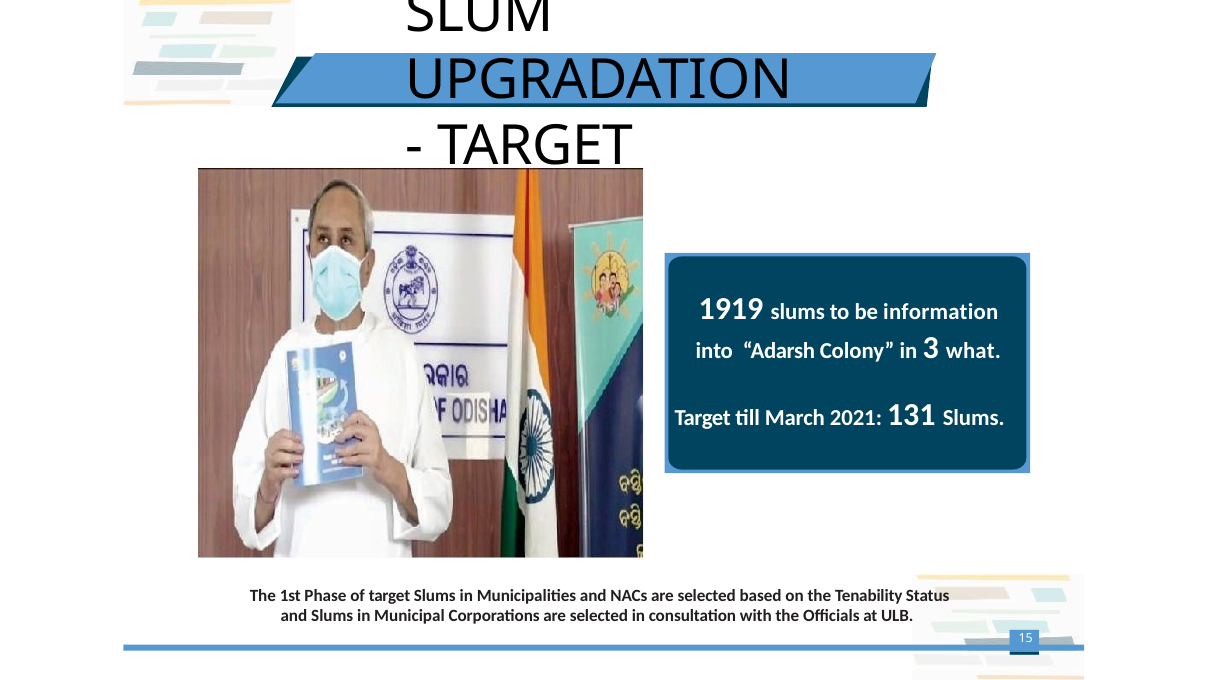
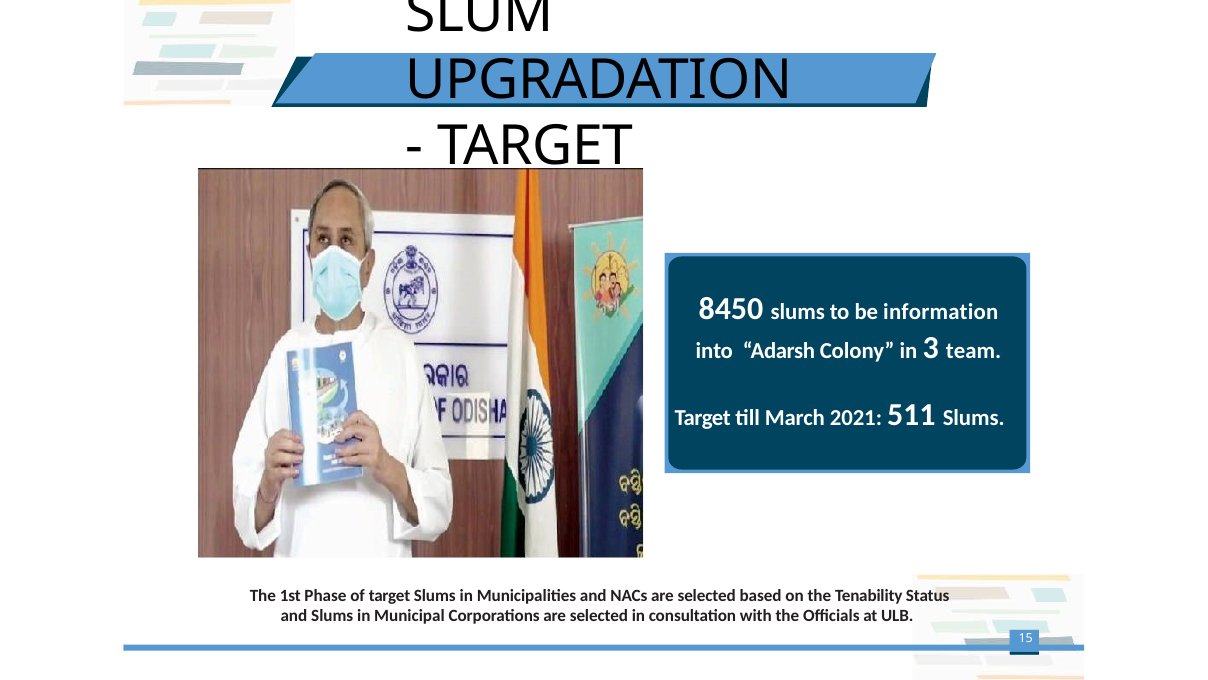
1919: 1919 -> 8450
what: what -> team
131: 131 -> 511
